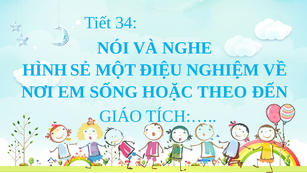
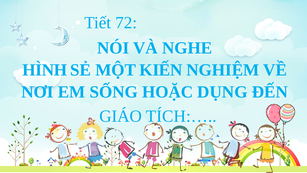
34: 34 -> 72
ĐIỆU: ĐIỆU -> KIẾN
THEO: THEO -> DỤNG
